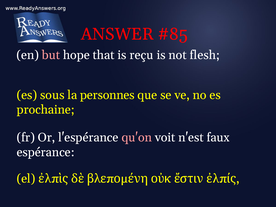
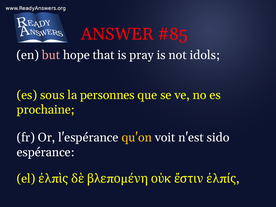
reçu: reçu -> pray
flesh: flesh -> idols
qu'on colour: pink -> yellow
faux: faux -> sido
